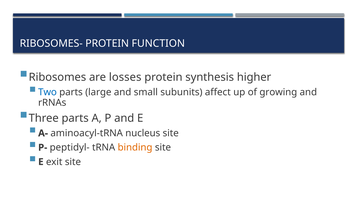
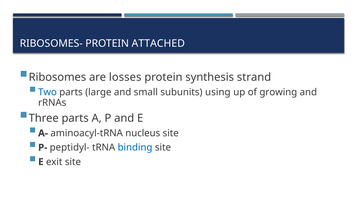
FUNCTION: FUNCTION -> ATTACHED
higher: higher -> strand
affect: affect -> using
binding colour: orange -> blue
